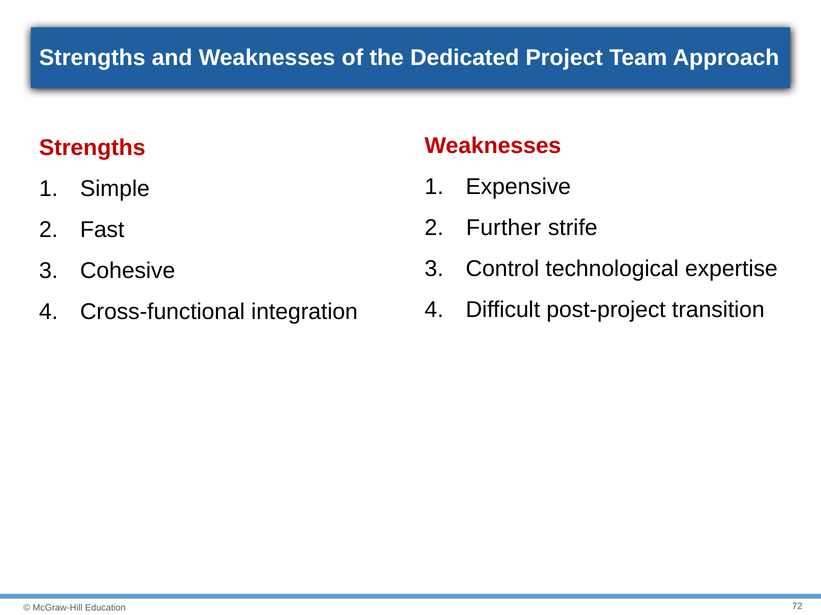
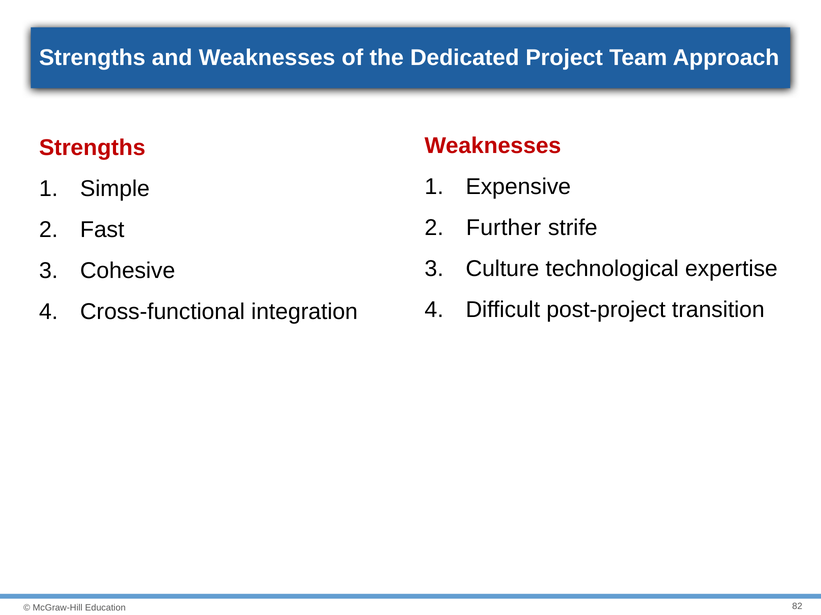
Control: Control -> Culture
72: 72 -> 82
